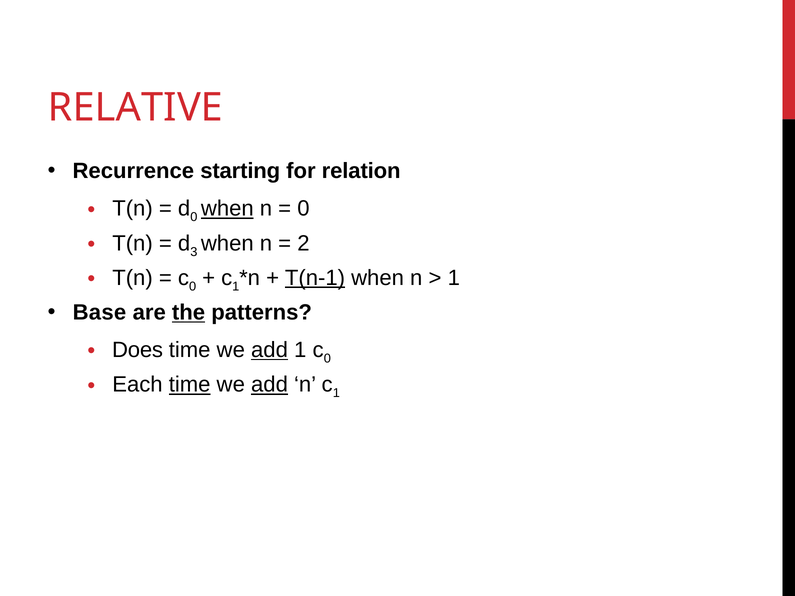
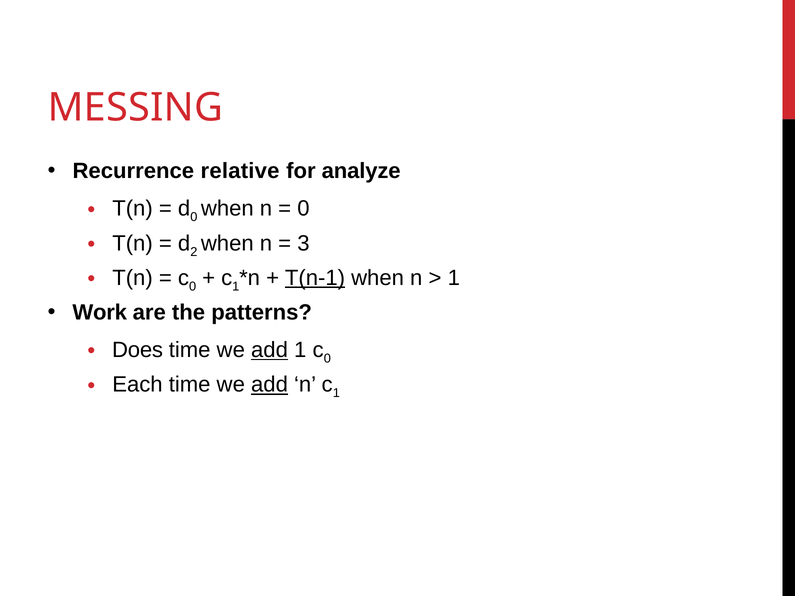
RELATIVE: RELATIVE -> MESSING
starting: starting -> relative
relation: relation -> analyze
when at (227, 209) underline: present -> none
3: 3 -> 2
2: 2 -> 3
Base: Base -> Work
the underline: present -> none
time at (190, 385) underline: present -> none
